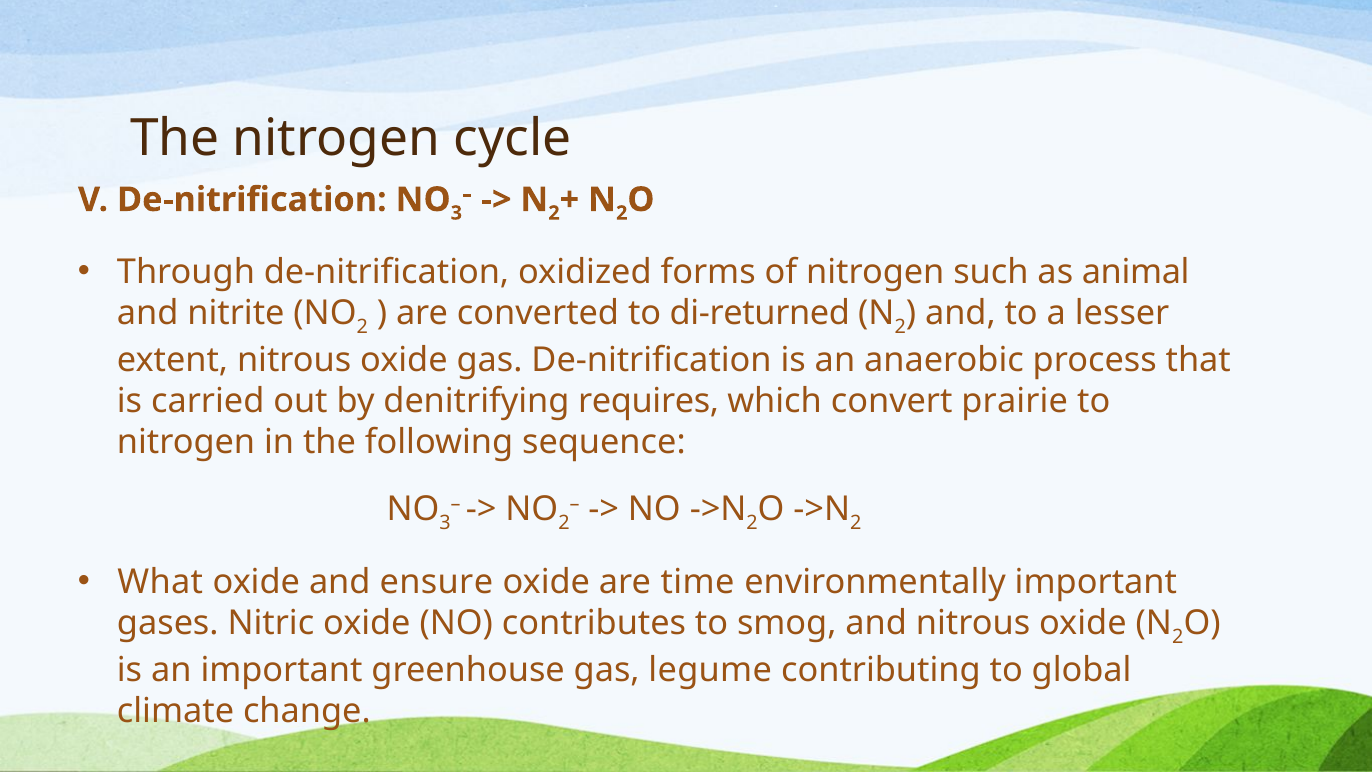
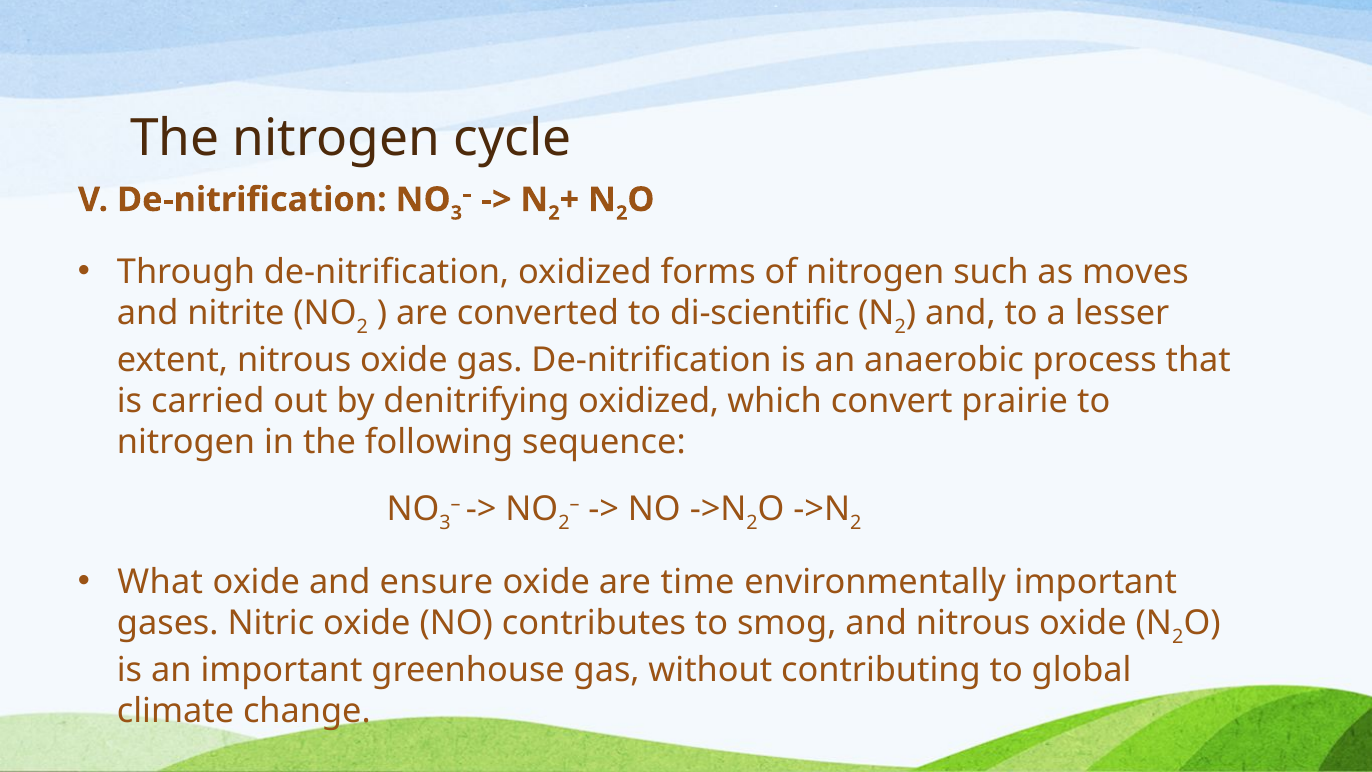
animal: animal -> moves
di-returned: di-returned -> di-scientific
denitrifying requires: requires -> oxidized
legume: legume -> without
